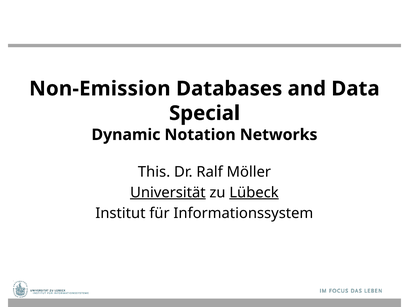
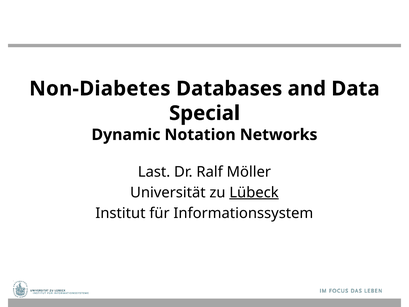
Non-Emission: Non-Emission -> Non-Diabetes
This: This -> Last
Universität underline: present -> none
